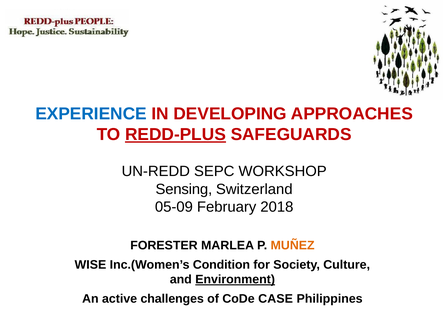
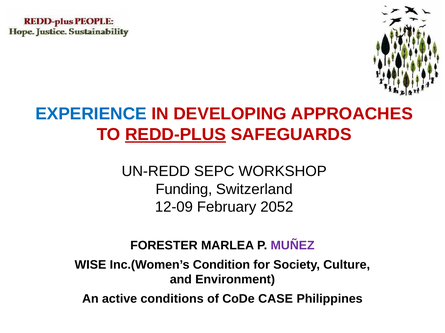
Sensing: Sensing -> Funding
05-09: 05-09 -> 12-09
2018: 2018 -> 2052
MUÑEZ colour: orange -> purple
Environment underline: present -> none
challenges: challenges -> conditions
